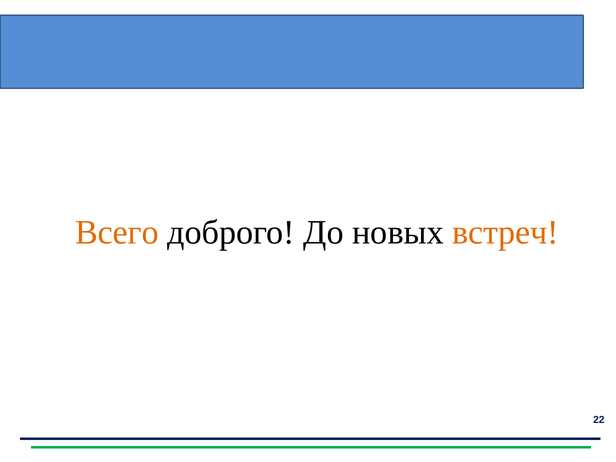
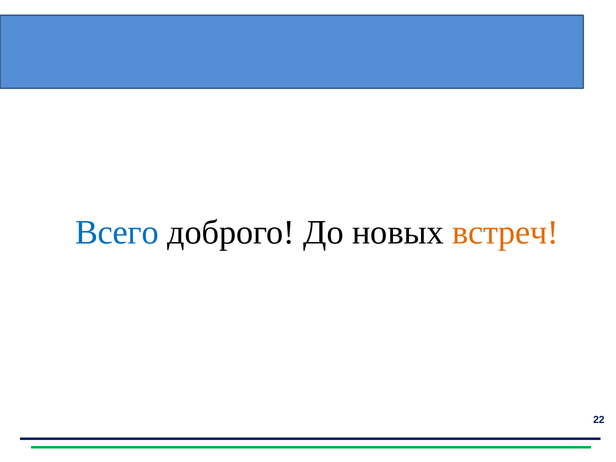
Всего colour: orange -> blue
